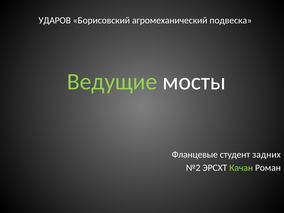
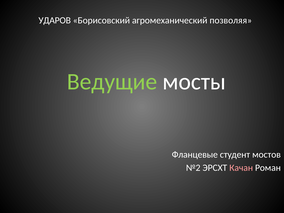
подвеска: подвеска -> позволяя
задних: задних -> мостов
Качан colour: light green -> pink
